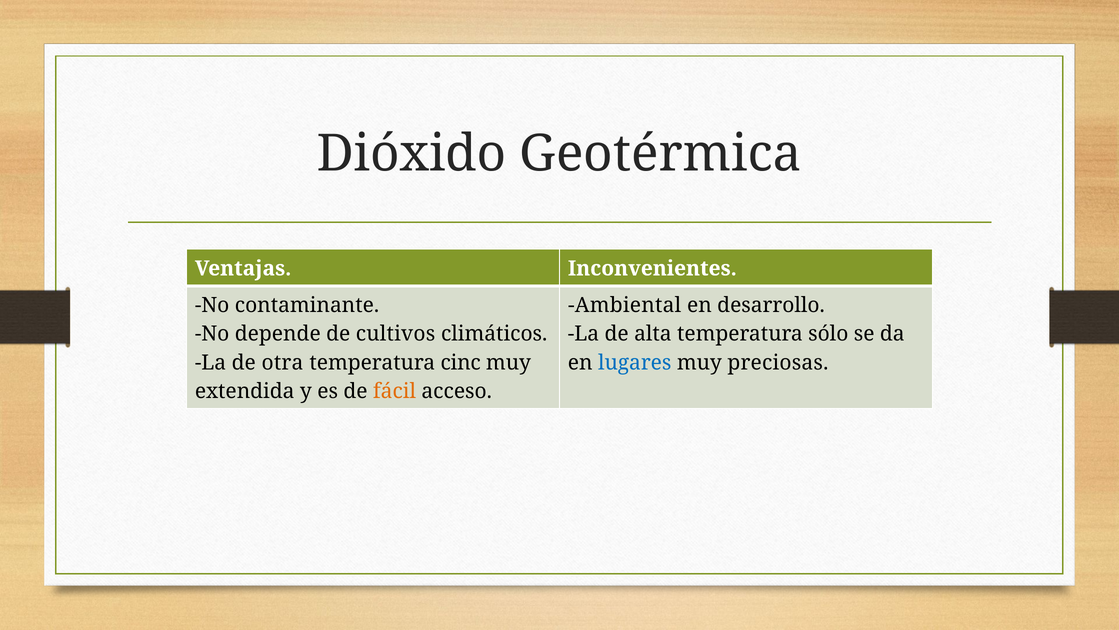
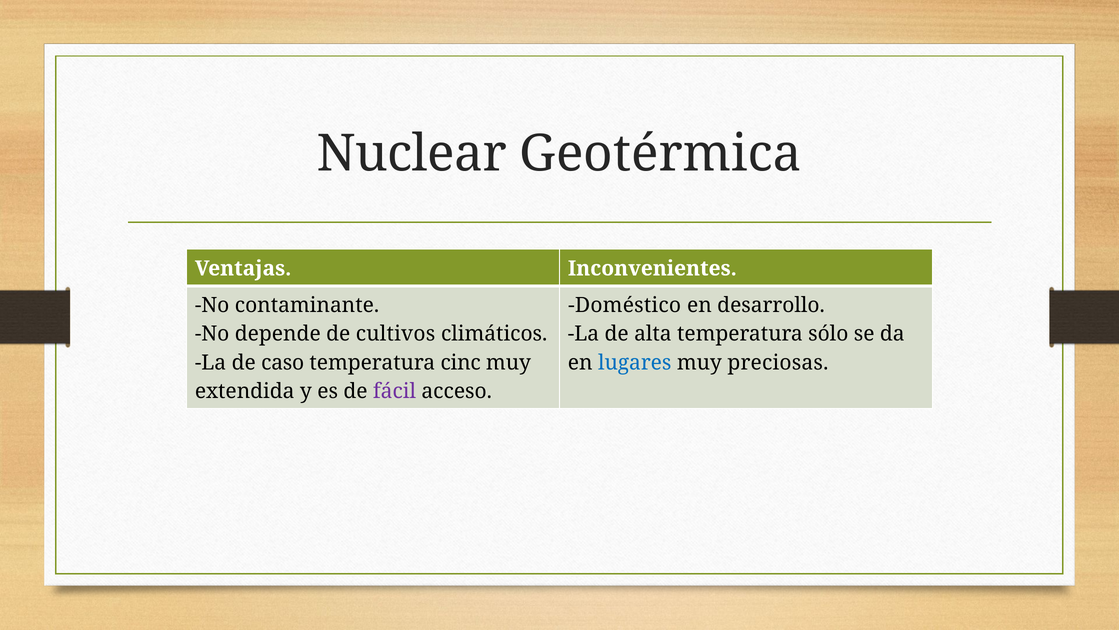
Dióxido: Dióxido -> Nuclear
Ambiental: Ambiental -> Doméstico
otra: otra -> caso
fácil colour: orange -> purple
